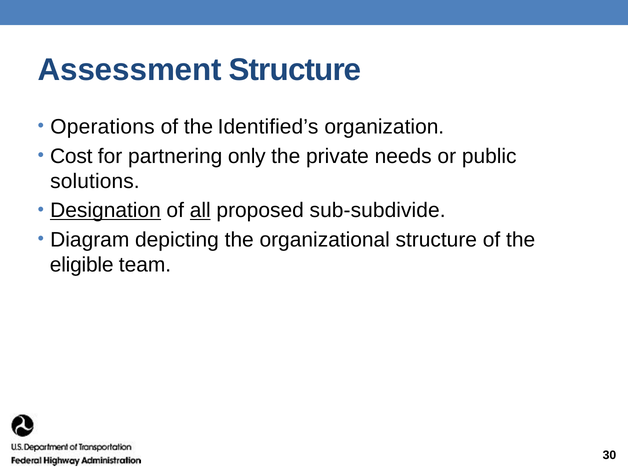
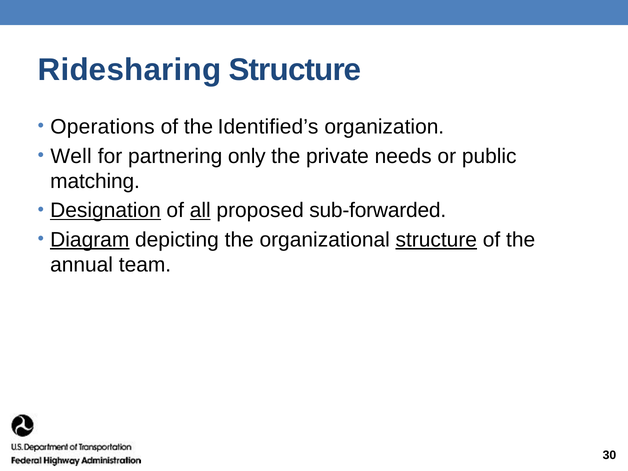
Assessment: Assessment -> Ridesharing
Cost: Cost -> Well
solutions: solutions -> matching
sub-subdivide: sub-subdivide -> sub-forwarded
Diagram underline: none -> present
structure at (436, 240) underline: none -> present
eligible: eligible -> annual
